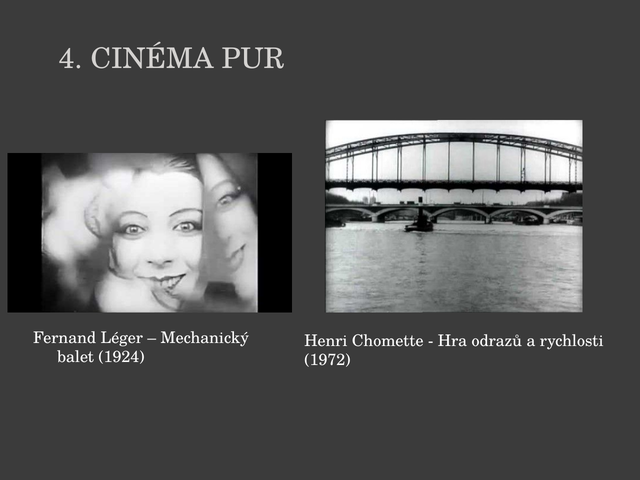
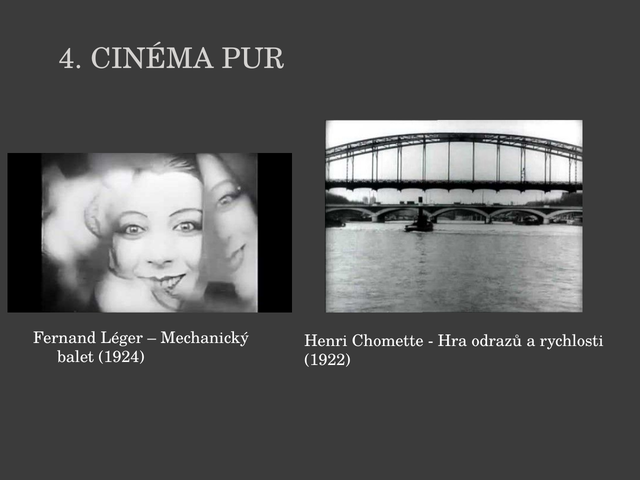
1972: 1972 -> 1922
